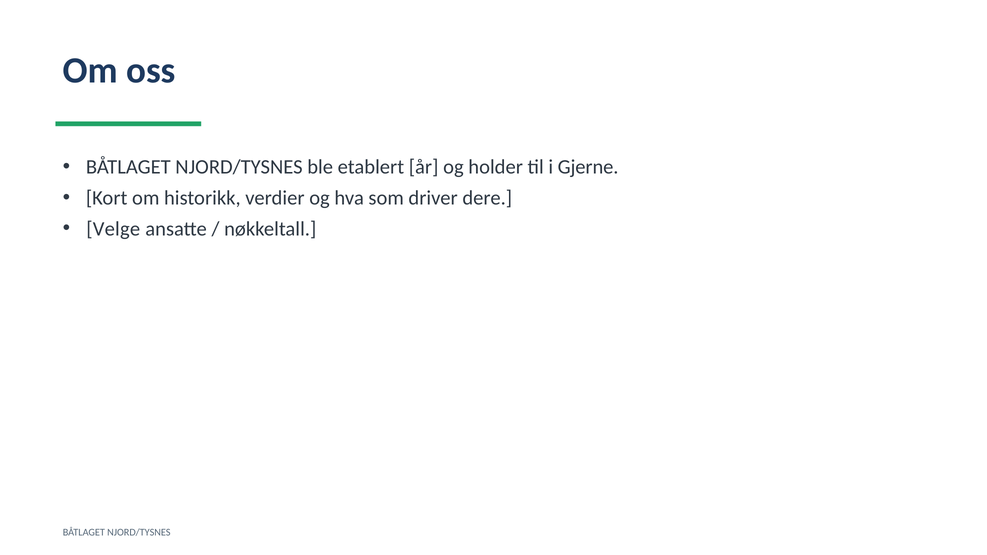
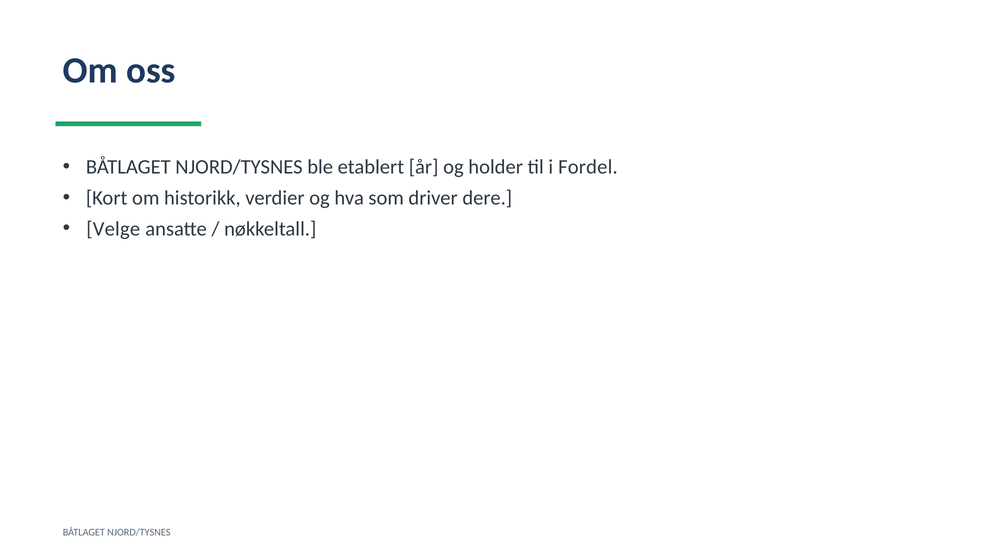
Gjerne: Gjerne -> Fordel
